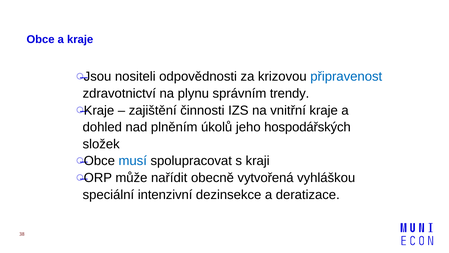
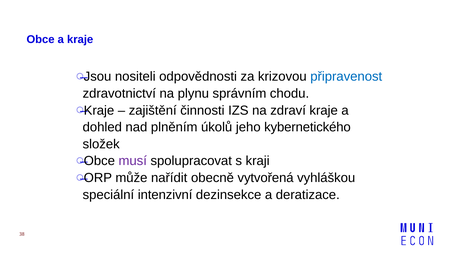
trendy: trendy -> chodu
vnitřní: vnitřní -> zdraví
hospodářských: hospodářských -> kybernetického
musí colour: blue -> purple
